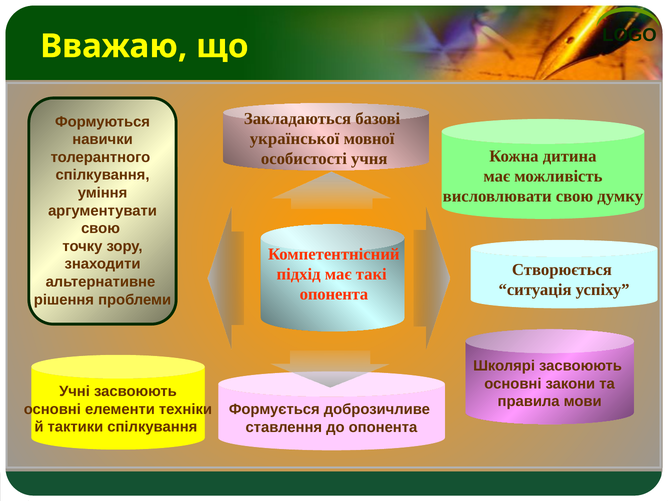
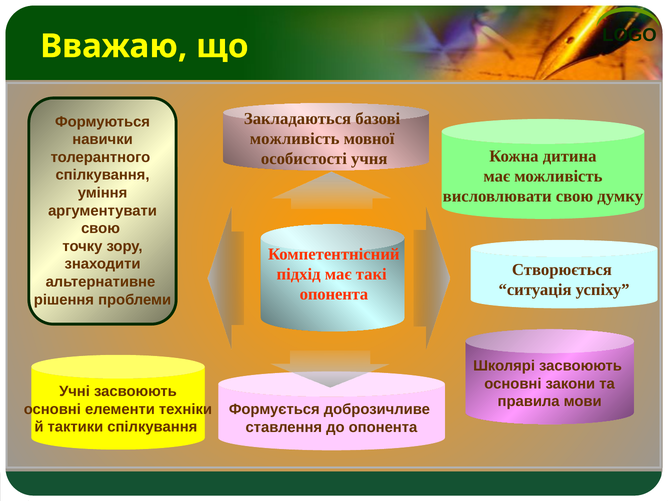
української at (295, 139): української -> можливість
